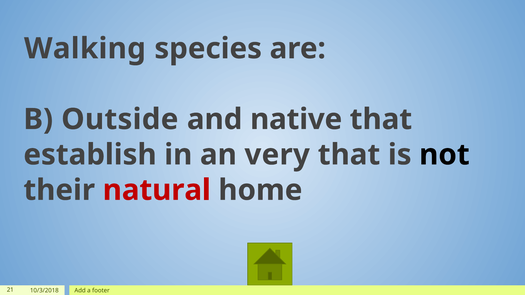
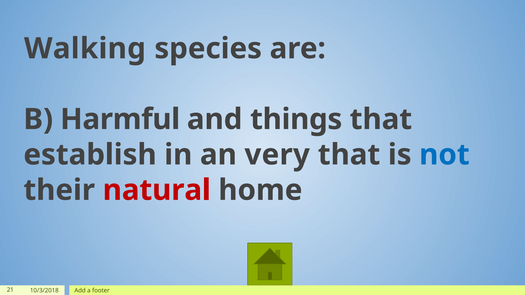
Outside: Outside -> Harmful
native: native -> things
not colour: black -> blue
